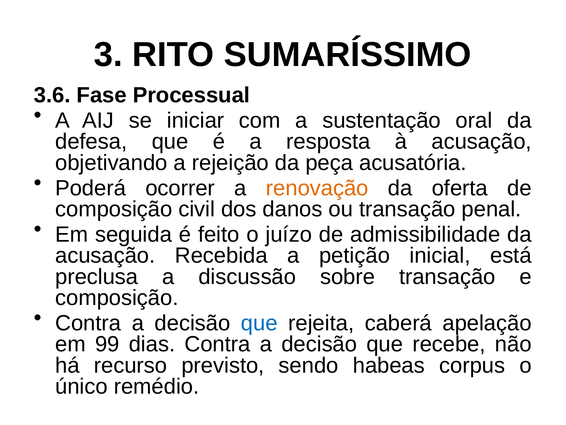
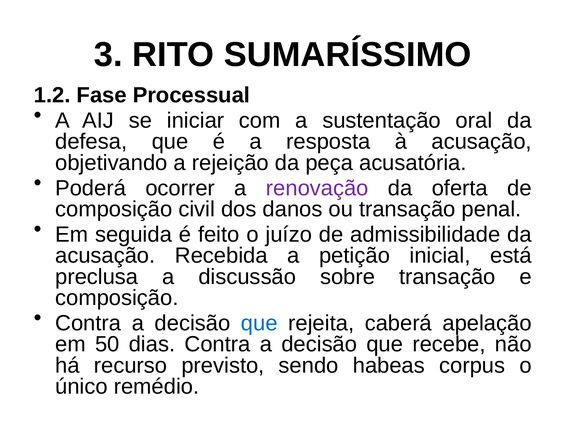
3.6: 3.6 -> 1.2
renovação colour: orange -> purple
99: 99 -> 50
